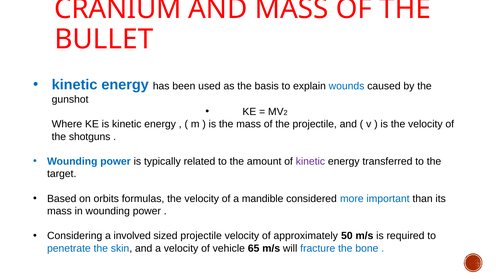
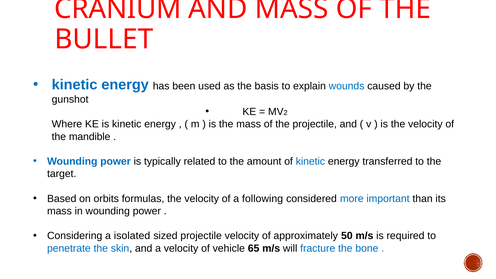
shotguns: shotguns -> mandible
kinetic at (310, 161) colour: purple -> blue
mandible: mandible -> following
involved: involved -> isolated
